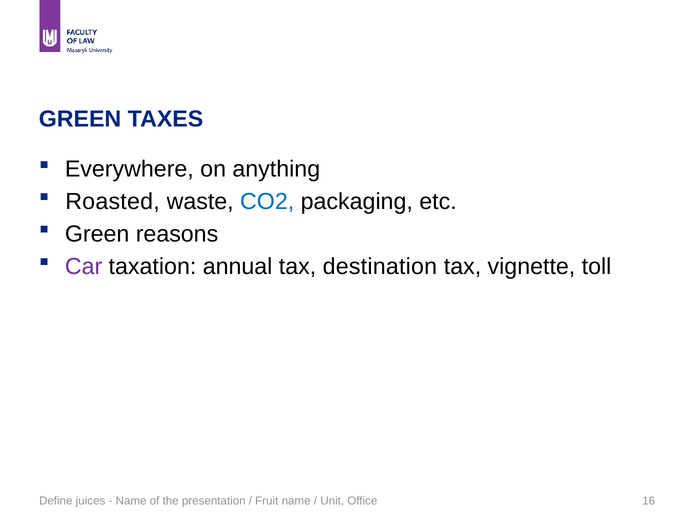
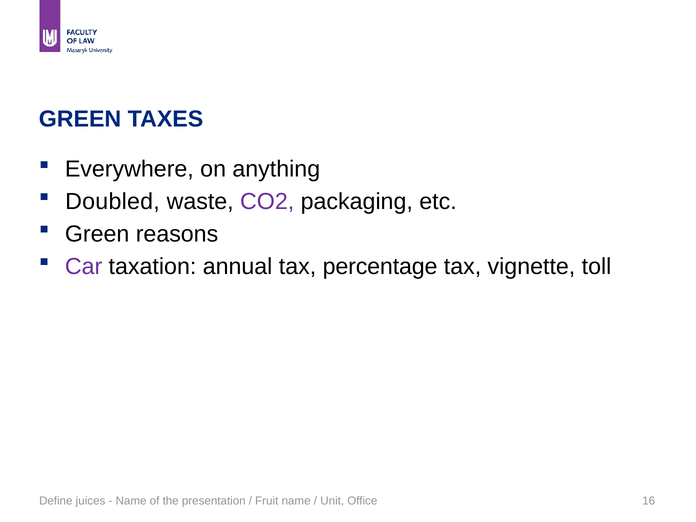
Roasted: Roasted -> Doubled
CO2 colour: blue -> purple
destination: destination -> percentage
